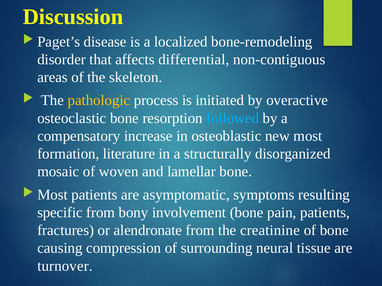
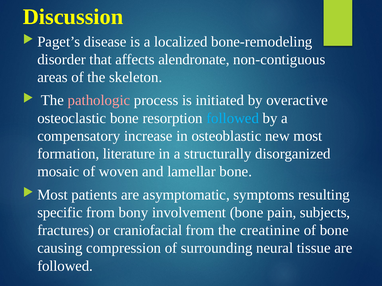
differential: differential -> alendronate
pathologic colour: yellow -> pink
pain patients: patients -> subjects
alendronate: alendronate -> craniofacial
turnover at (65, 266): turnover -> followed
